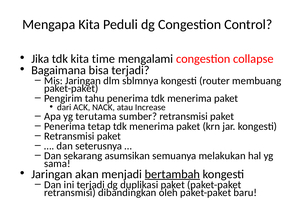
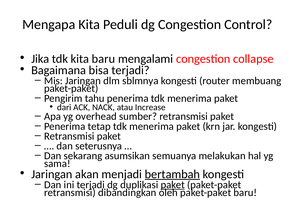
kita time: time -> baru
terutama: terutama -> overhead
paket at (173, 184) underline: none -> present
